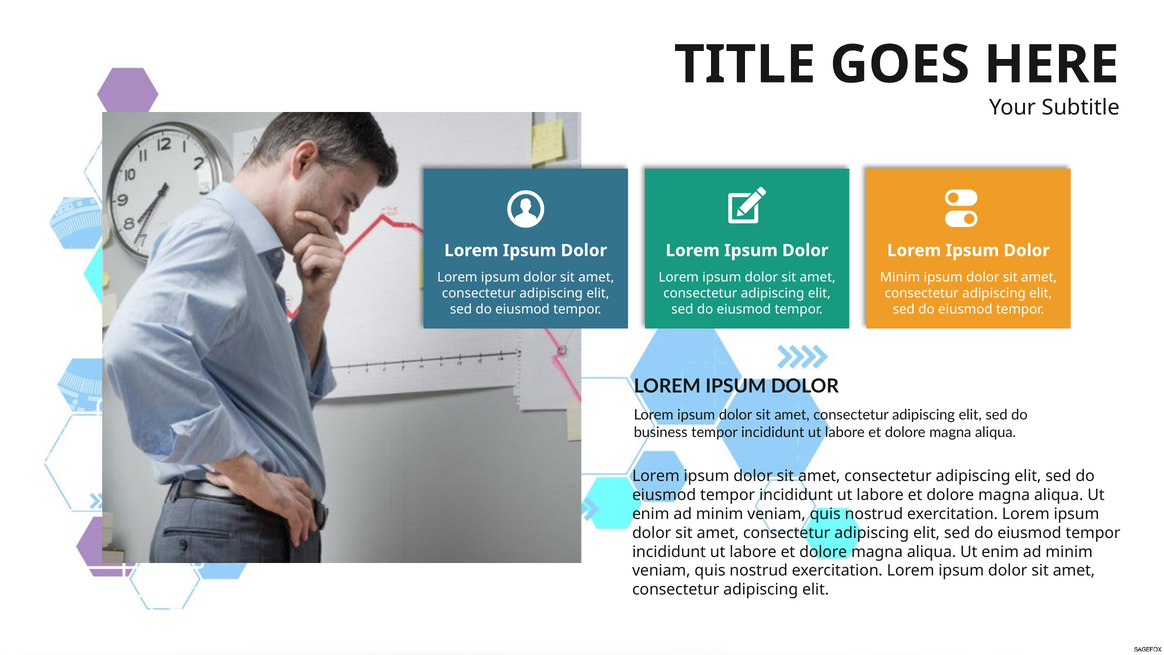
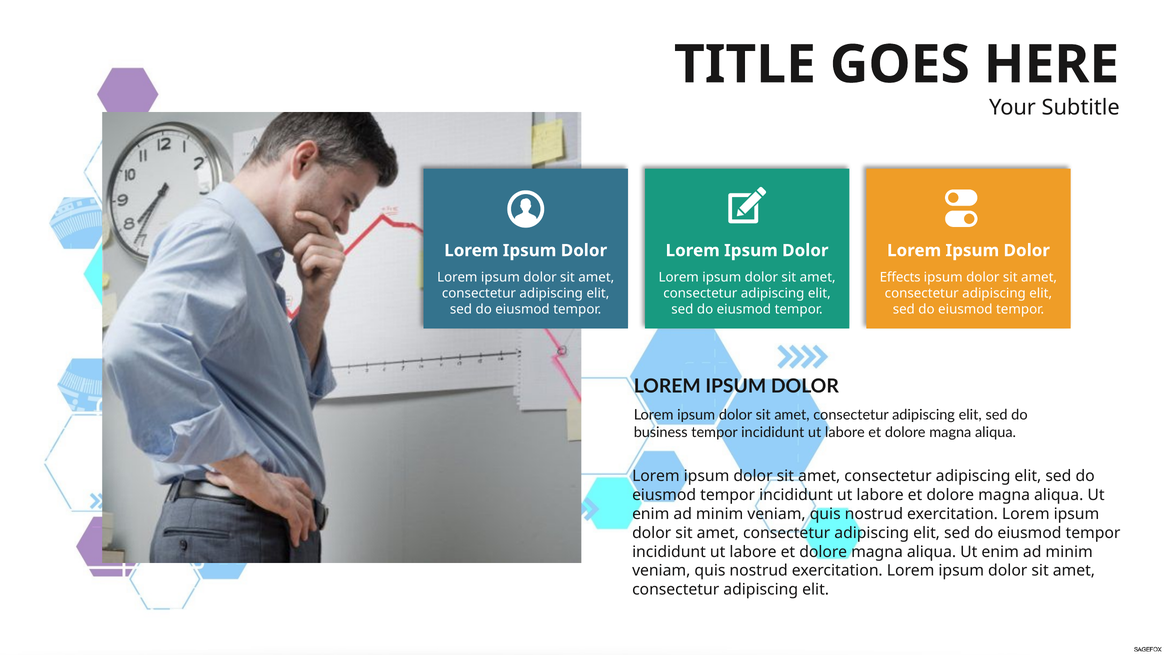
Minim at (900, 277): Minim -> Effects
